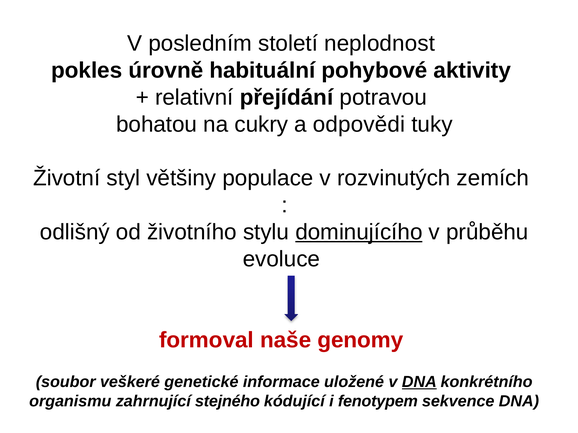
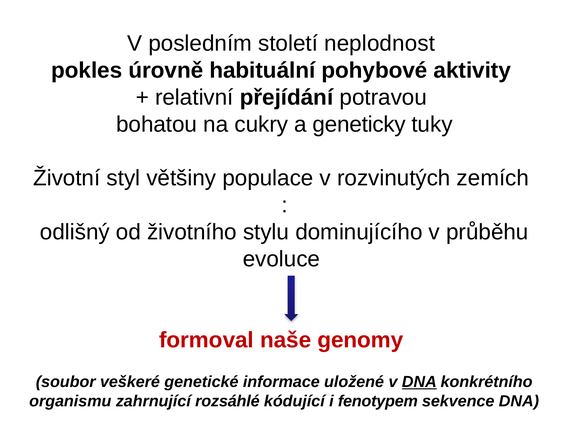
odpovědi: odpovědi -> geneticky
dominujícího underline: present -> none
stejného: stejného -> rozsáhlé
